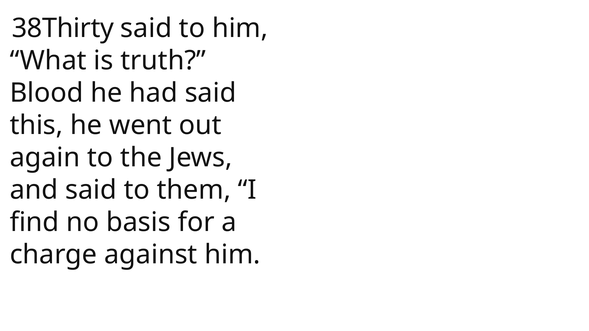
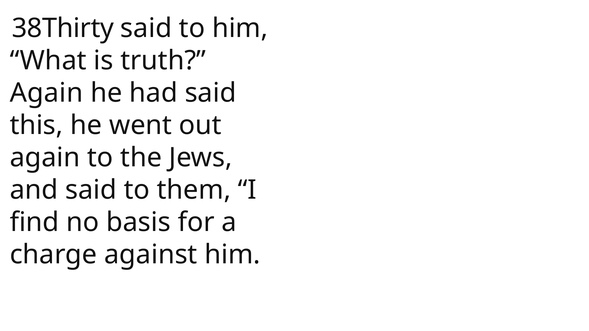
Blood at (47, 93): Blood -> Again
